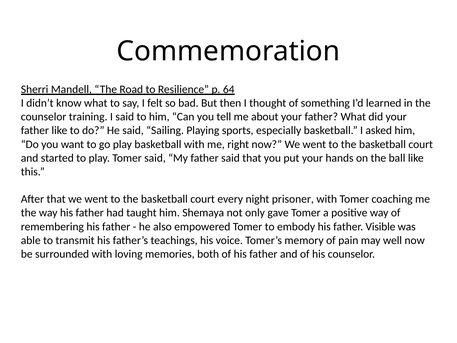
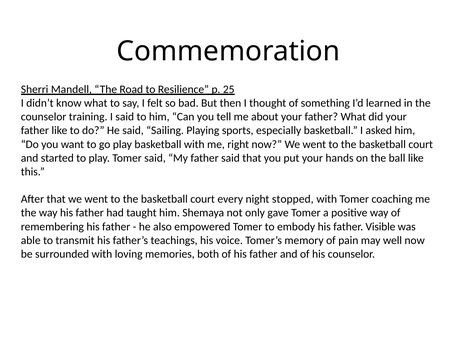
64: 64 -> 25
prisoner: prisoner -> stopped
